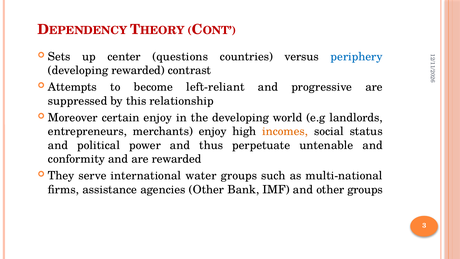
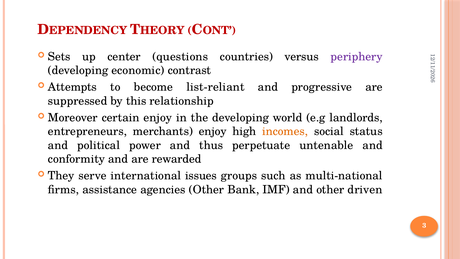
periphery colour: blue -> purple
developing rewarded: rewarded -> economic
left-reliant: left-reliant -> list-reliant
water: water -> issues
other groups: groups -> driven
